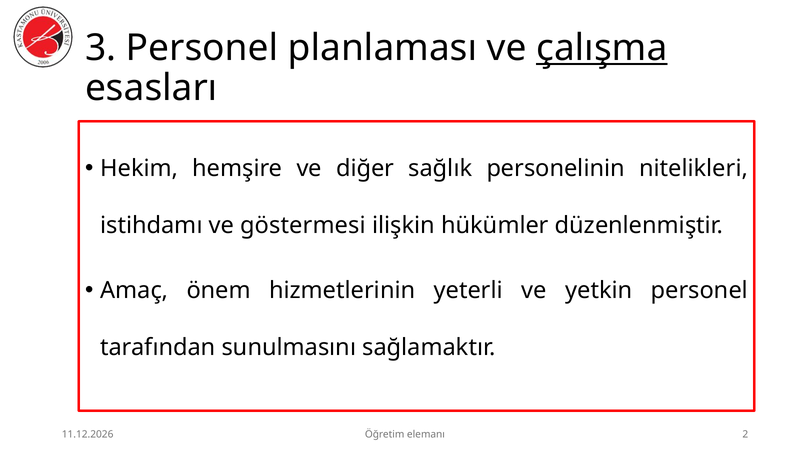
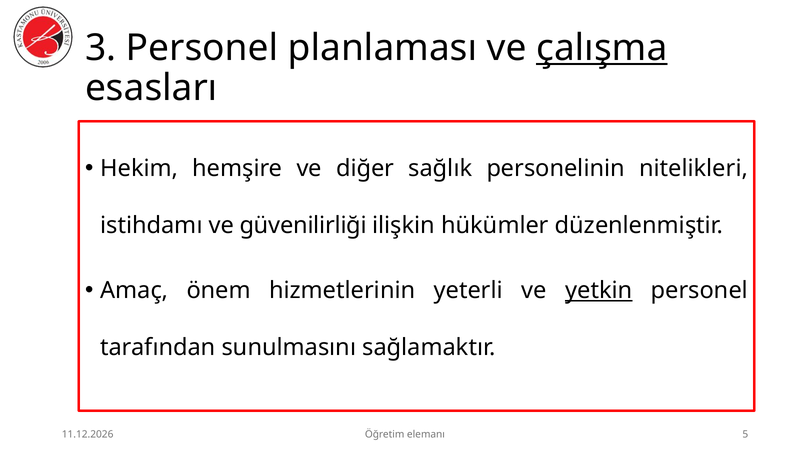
göstermesi: göstermesi -> güvenilirliği
yetkin underline: none -> present
2: 2 -> 5
